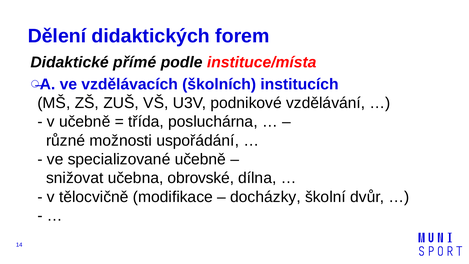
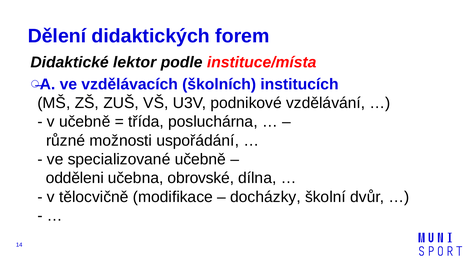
přímé: přímé -> lektor
snižovat: snižovat -> odděleni
